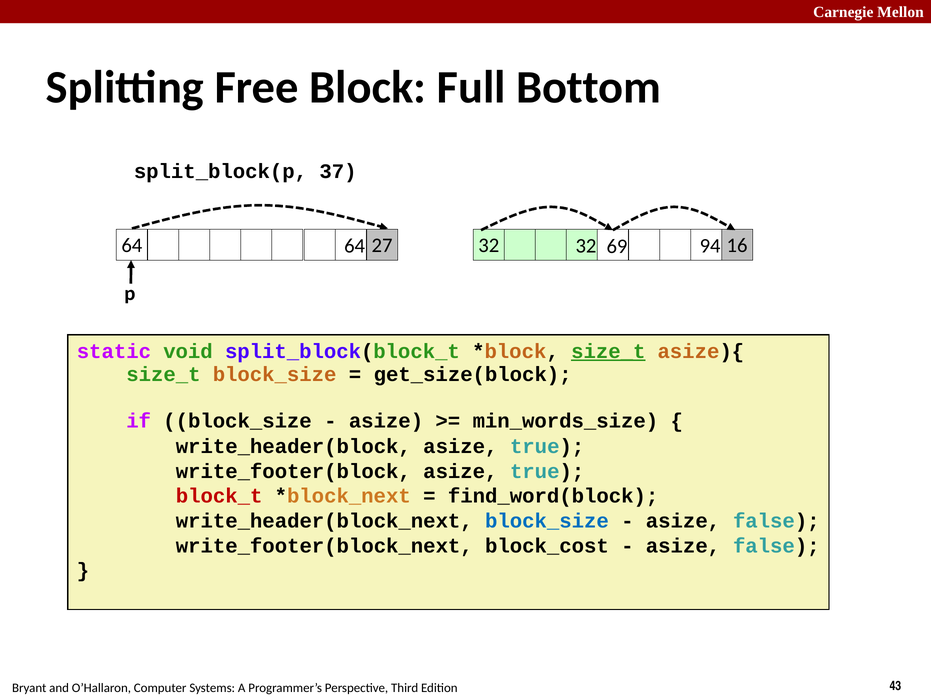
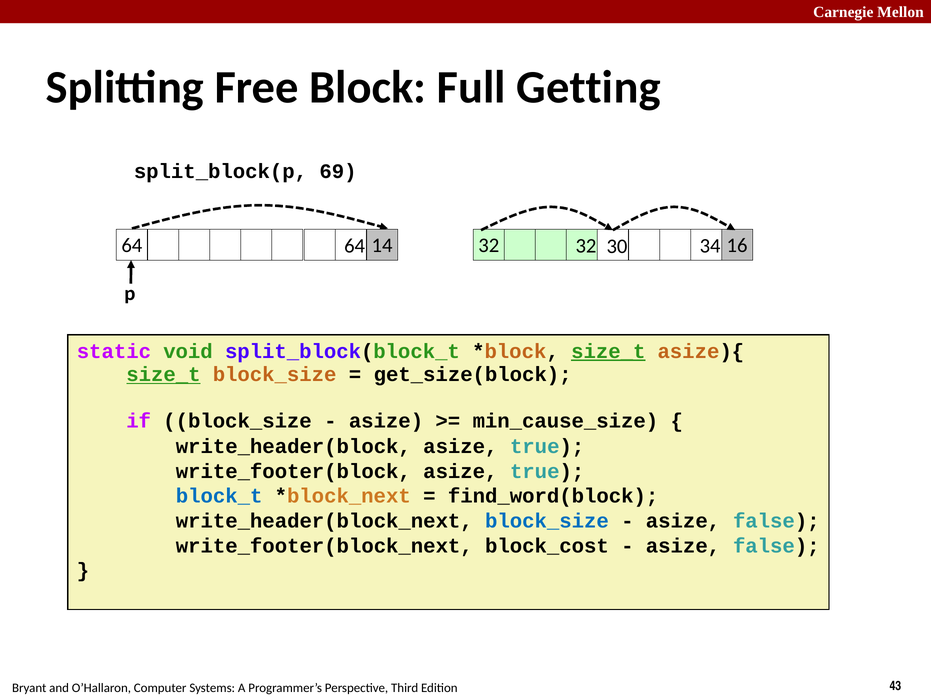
Bottom: Bottom -> Getting
37: 37 -> 69
69: 69 -> 30
27: 27 -> 14
94: 94 -> 34
size_t at (163, 375) underline: none -> present
min_words_size: min_words_size -> min_cause_size
block_t colour: red -> blue
